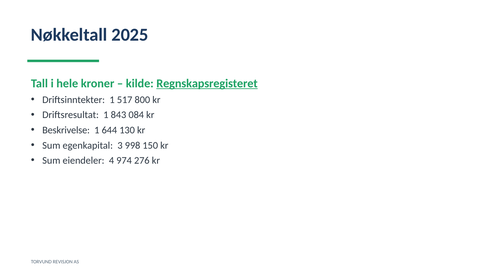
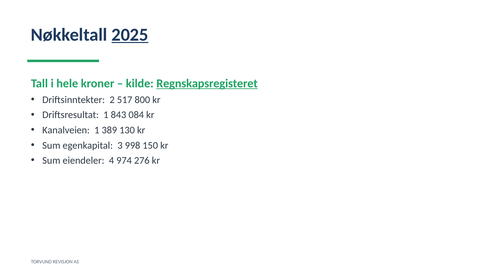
2025 underline: none -> present
Driftsinntekter 1: 1 -> 2
Beskrivelse: Beskrivelse -> Kanalveien
644: 644 -> 389
